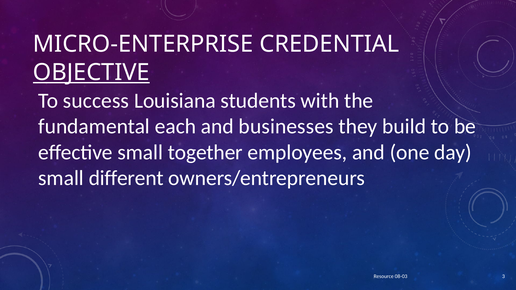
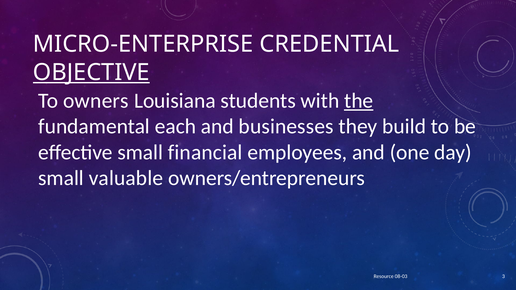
success: success -> owners
the underline: none -> present
together: together -> financial
different: different -> valuable
